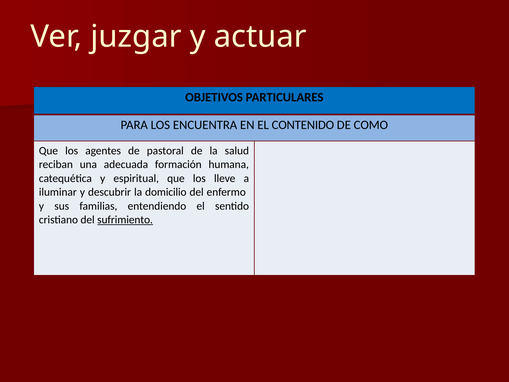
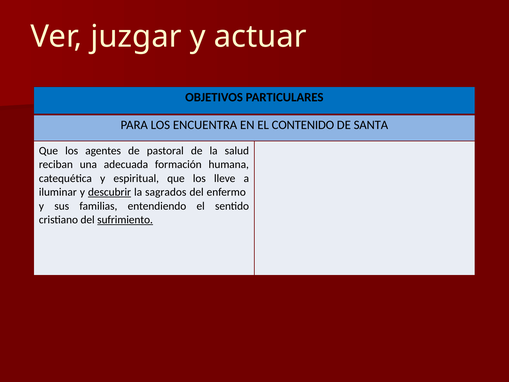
COMO: COMO -> SANTA
descubrir underline: none -> present
domicilio: domicilio -> sagrados
